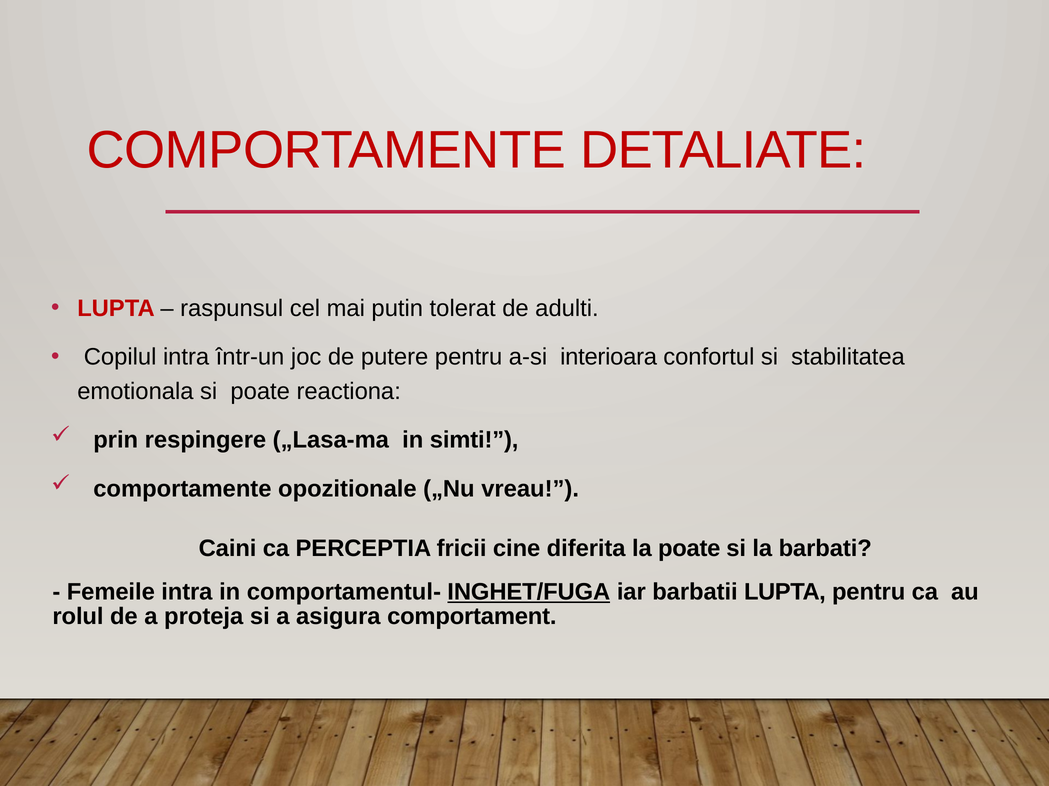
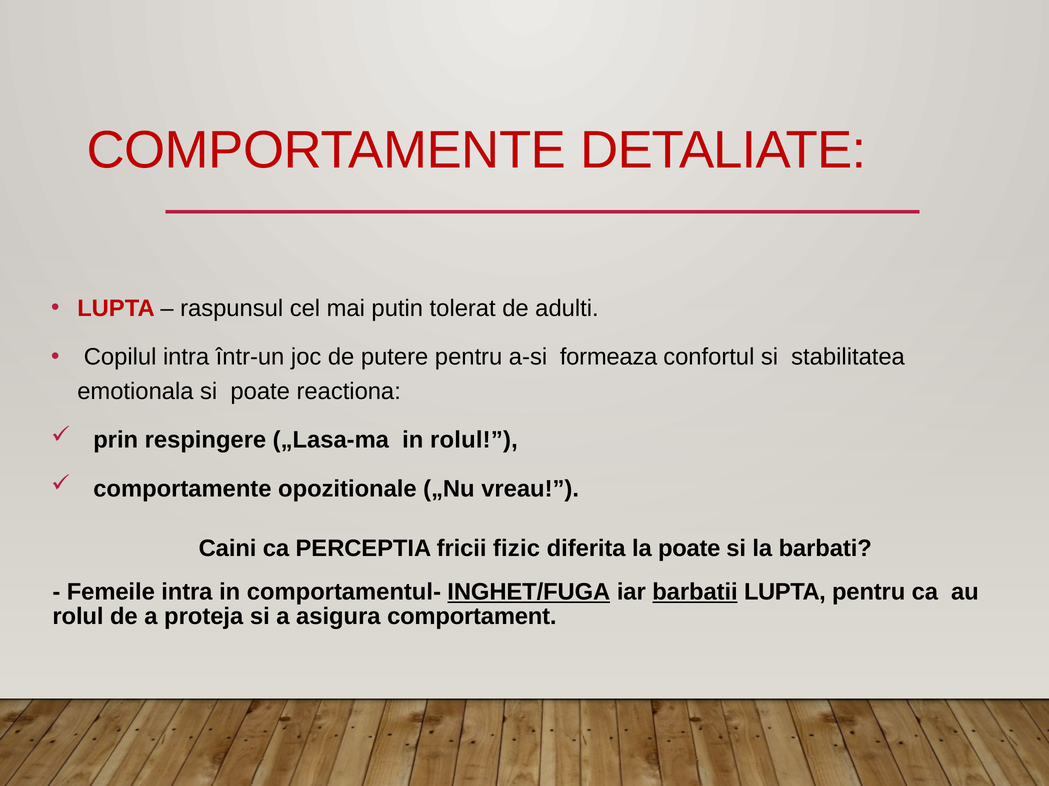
interioara: interioara -> formeaza
in simti: simti -> rolul
cine: cine -> fizic
barbatii underline: none -> present
